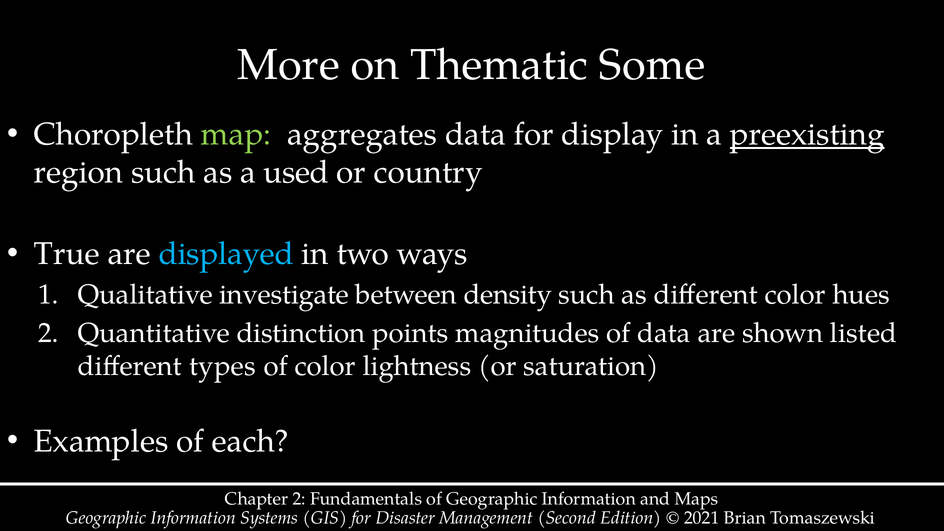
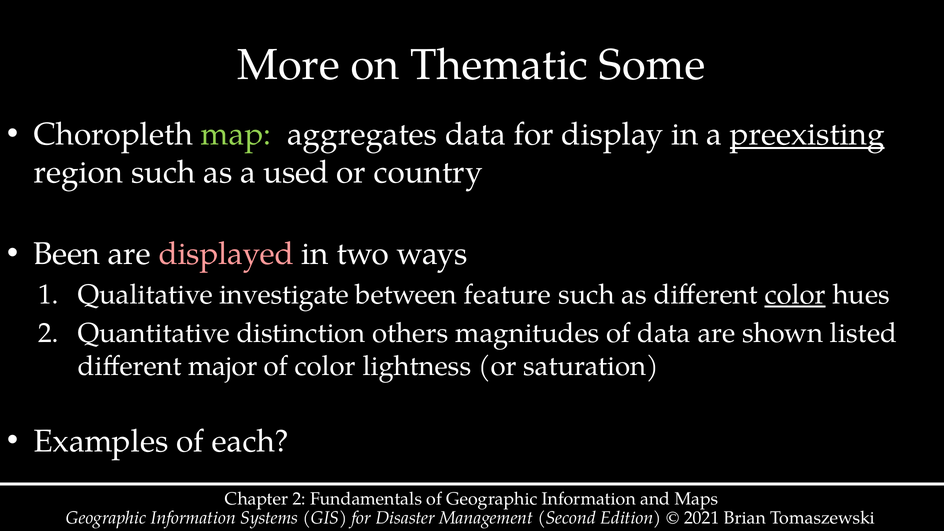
True: True -> Been
displayed colour: light blue -> pink
density: density -> feature
color at (795, 295) underline: none -> present
points: points -> others
types: types -> major
